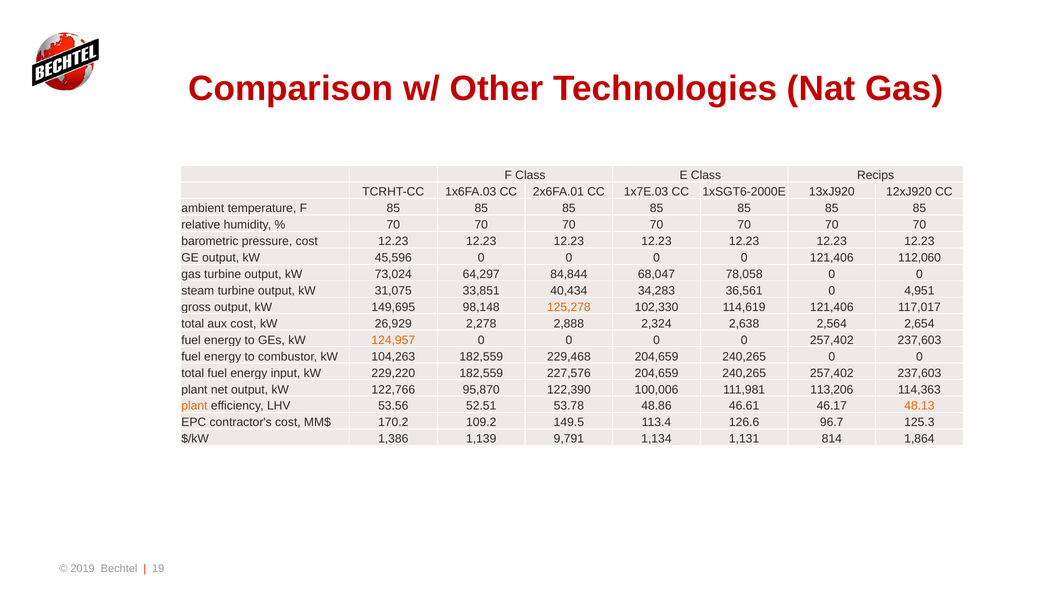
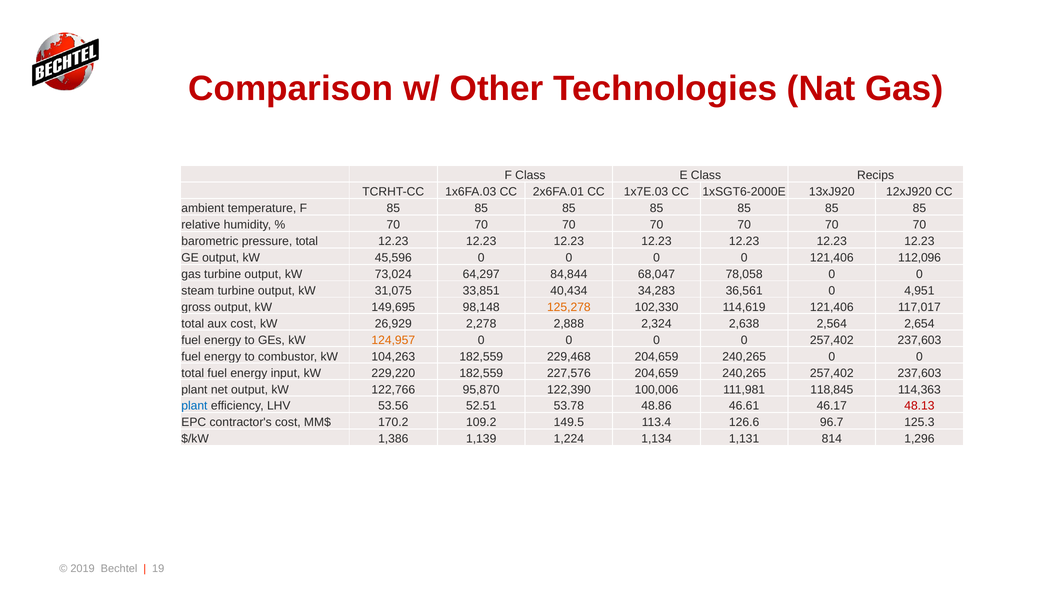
pressure cost: cost -> total
112,060: 112,060 -> 112,096
113,206: 113,206 -> 118,845
plant at (194, 406) colour: orange -> blue
48.13 colour: orange -> red
9,791: 9,791 -> 1,224
1,864: 1,864 -> 1,296
